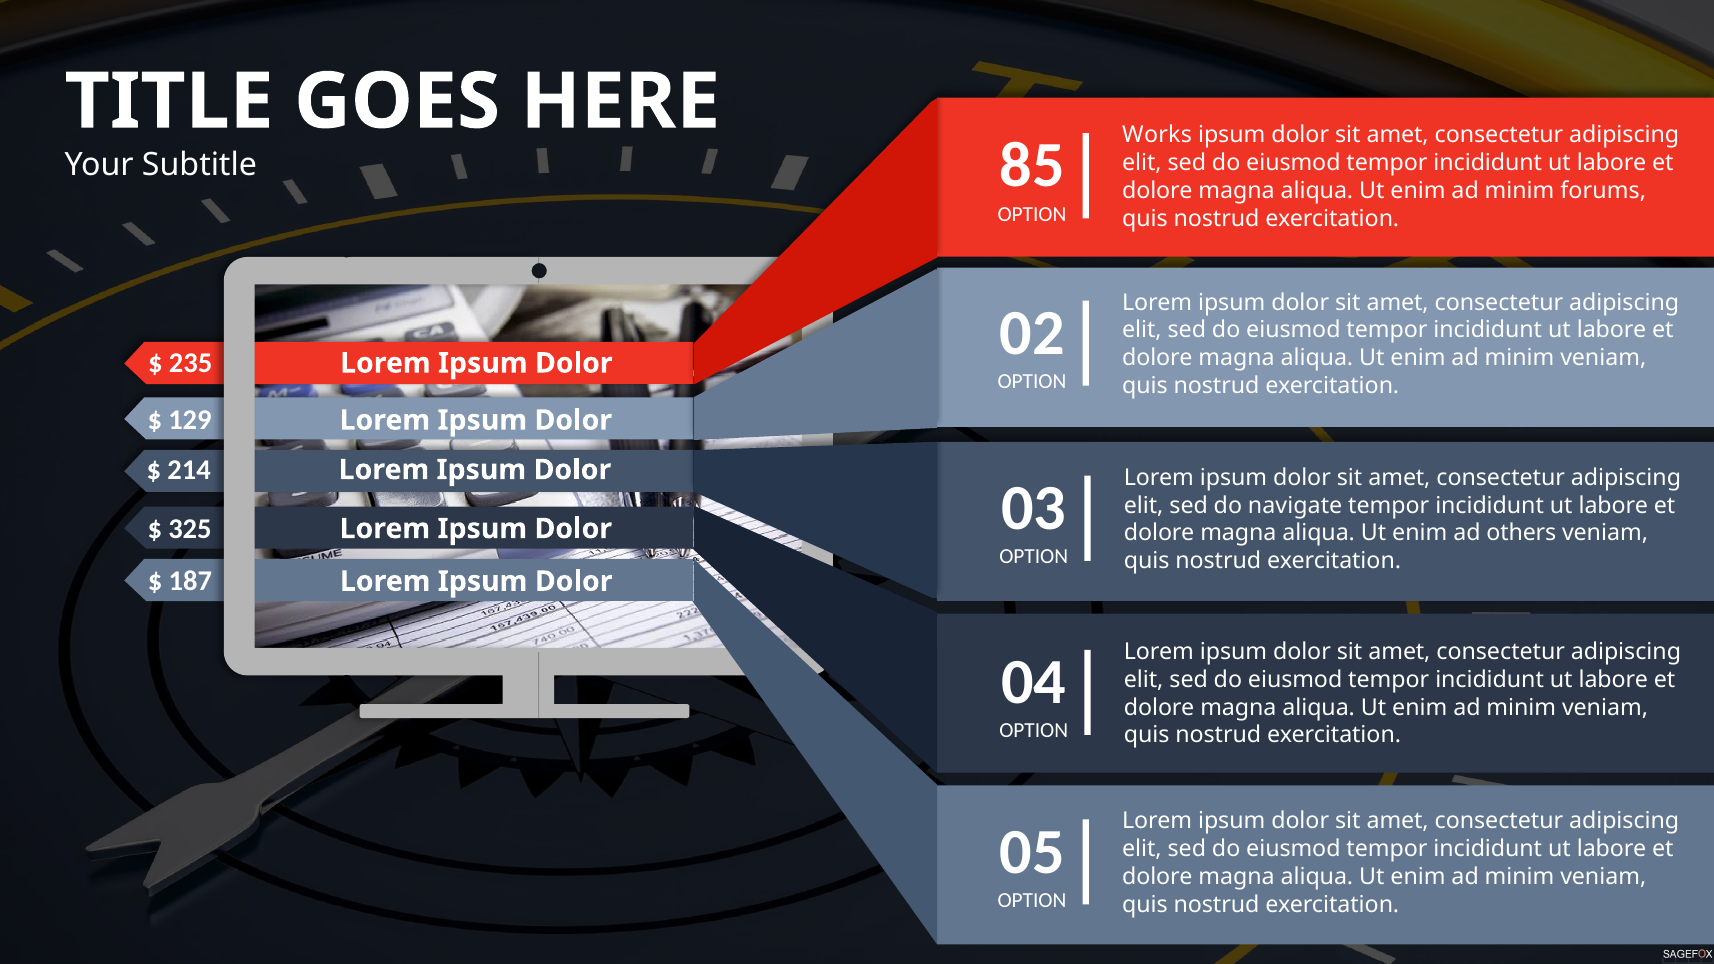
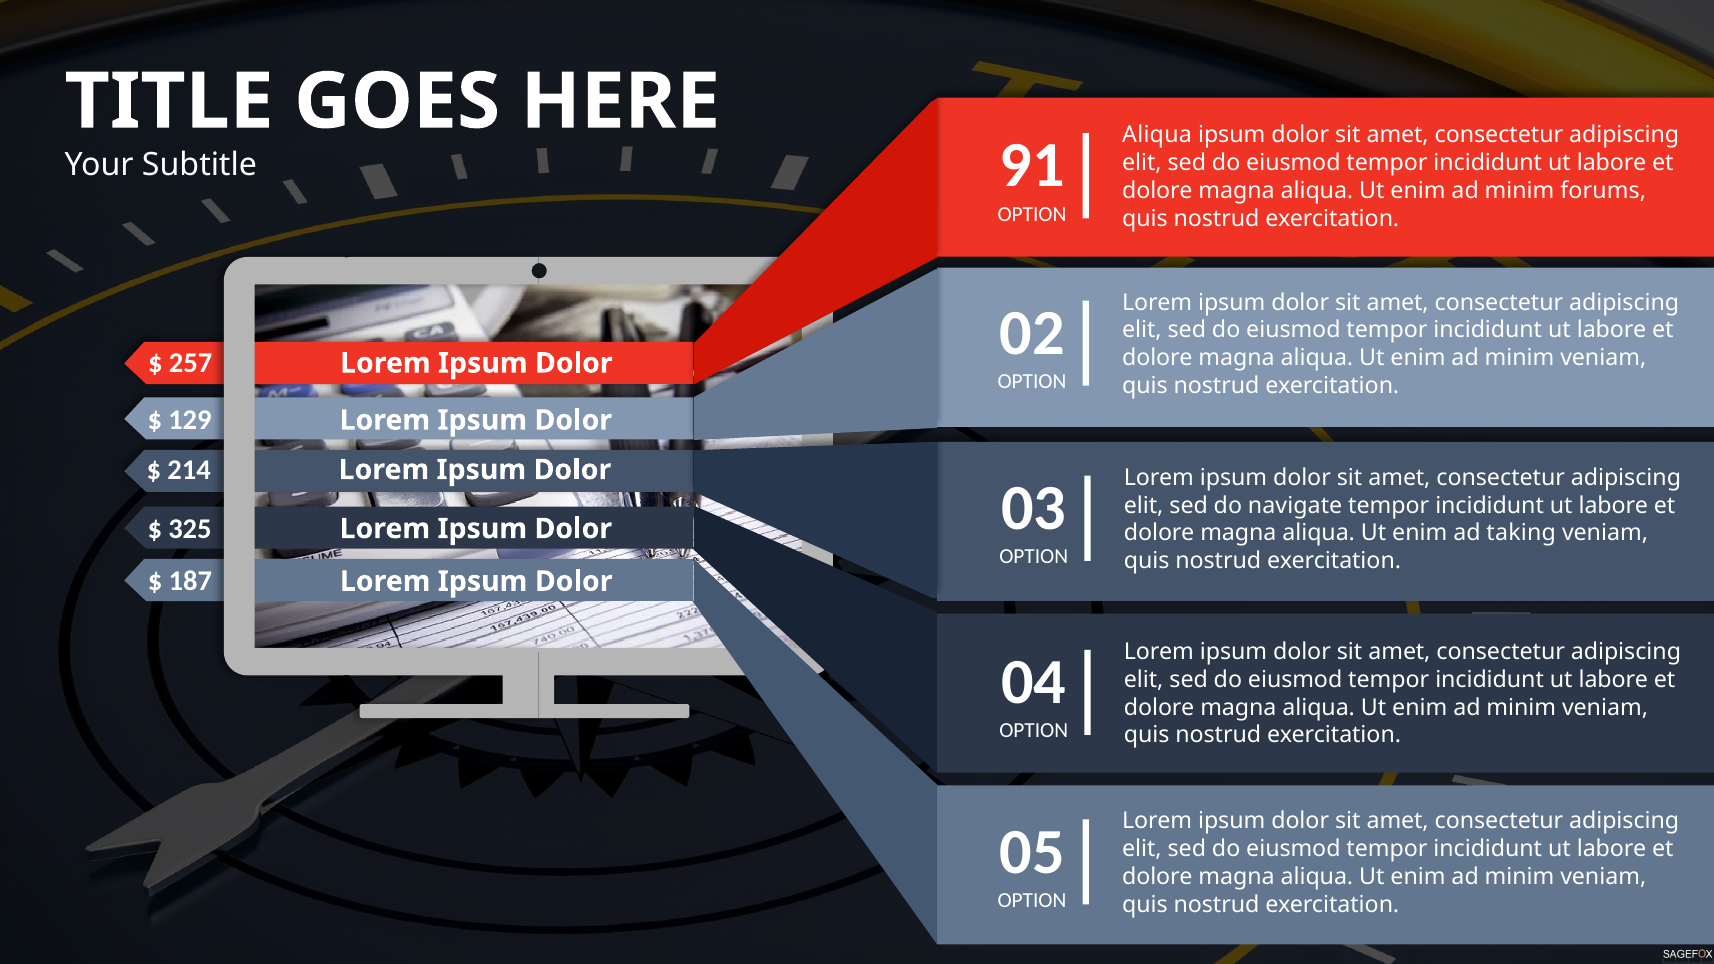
Works at (1157, 135): Works -> Aliqua
85: 85 -> 91
235: 235 -> 257
others: others -> taking
